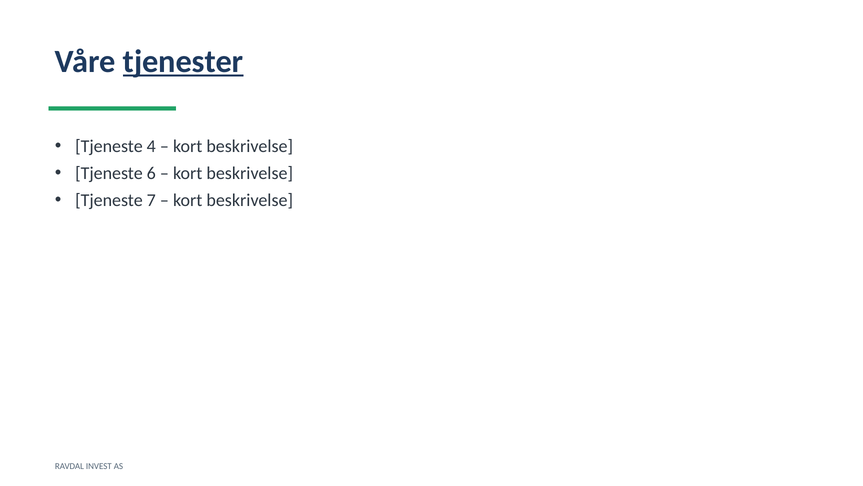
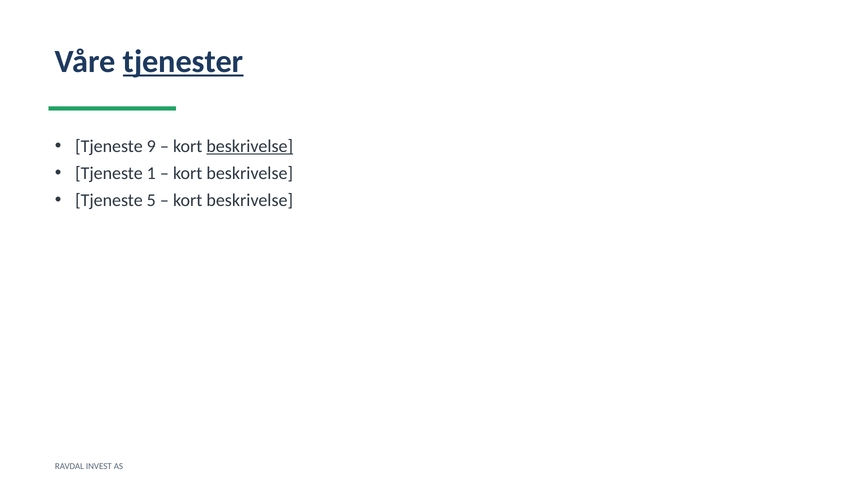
4: 4 -> 9
beskrivelse at (250, 146) underline: none -> present
6: 6 -> 1
7: 7 -> 5
